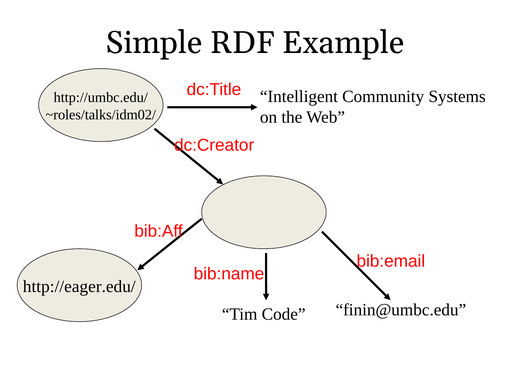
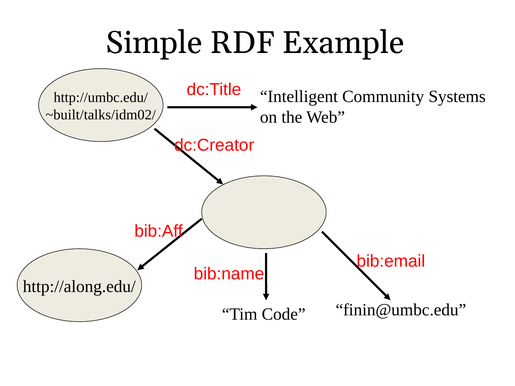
~roles/talks/idm02/: ~roles/talks/idm02/ -> ~built/talks/idm02/
http://eager.edu/: http://eager.edu/ -> http://along.edu/
